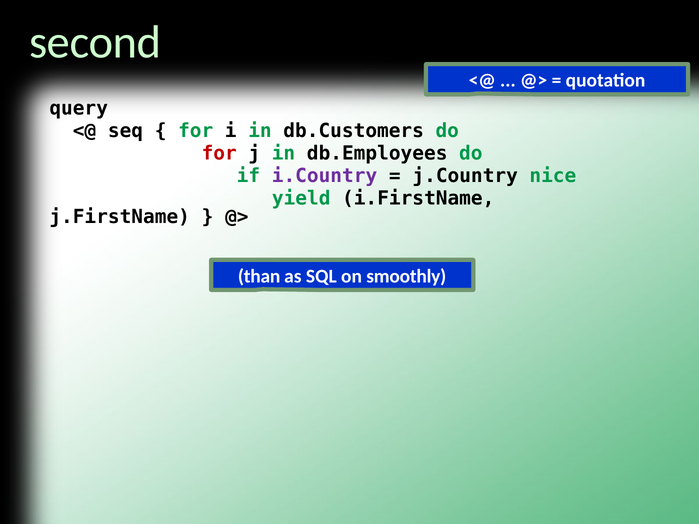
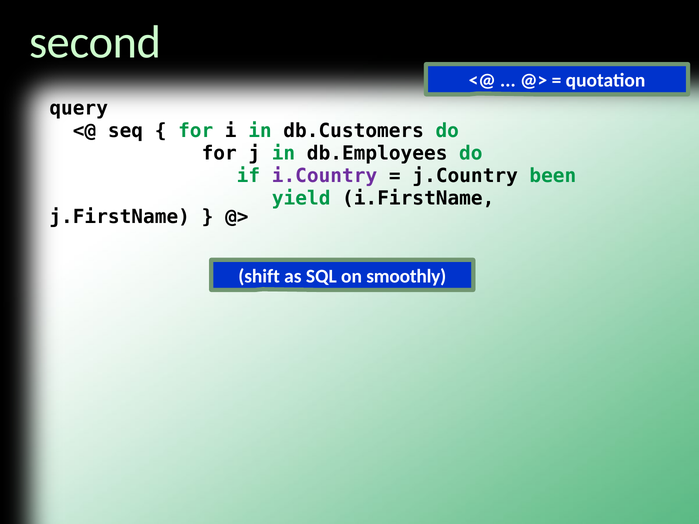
for at (219, 153) colour: red -> black
nice: nice -> been
than: than -> shift
